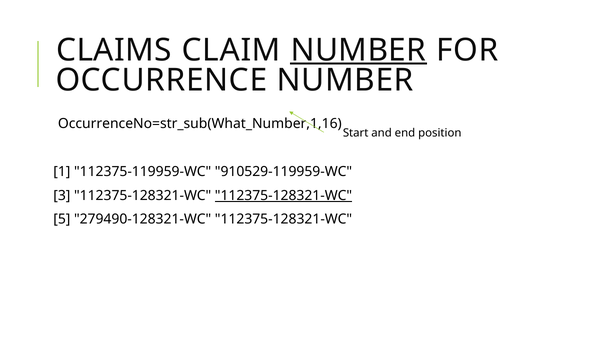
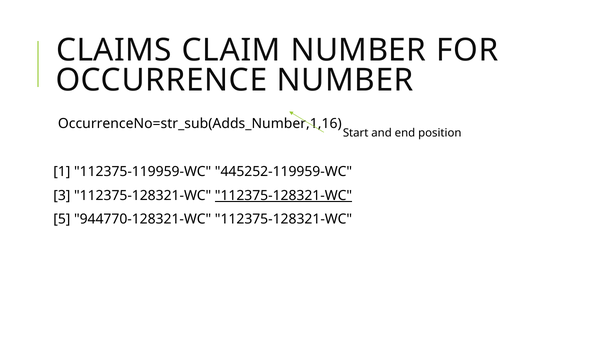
NUMBER at (358, 50) underline: present -> none
OccurrenceNo=str_sub(What_Number,1,16: OccurrenceNo=str_sub(What_Number,1,16 -> OccurrenceNo=str_sub(Adds_Number,1,16
910529-119959-WC: 910529-119959-WC -> 445252-119959-WC
279490-128321-WC: 279490-128321-WC -> 944770-128321-WC
